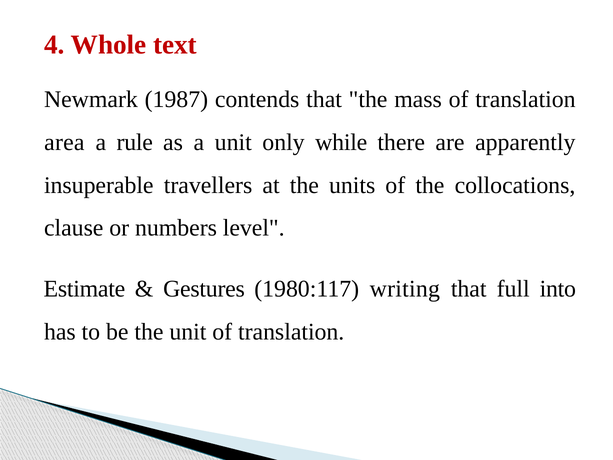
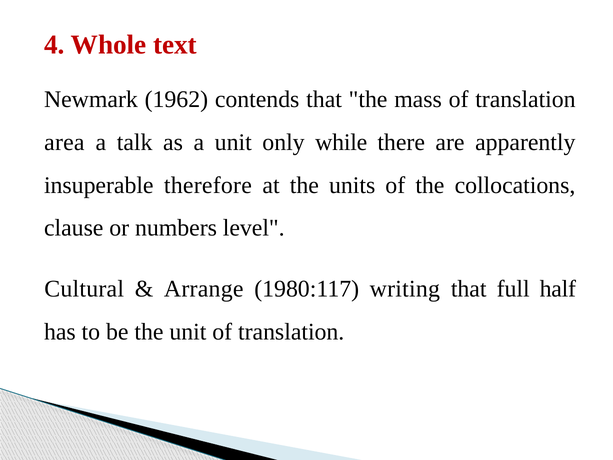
1987: 1987 -> 1962
rule: rule -> talk
travellers: travellers -> therefore
Estimate: Estimate -> Cultural
Gestures: Gestures -> Arrange
into: into -> half
